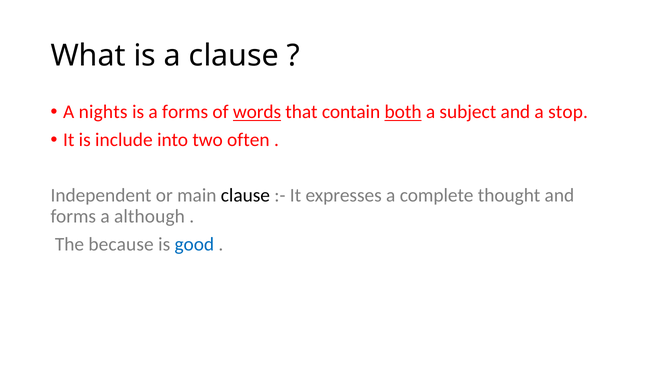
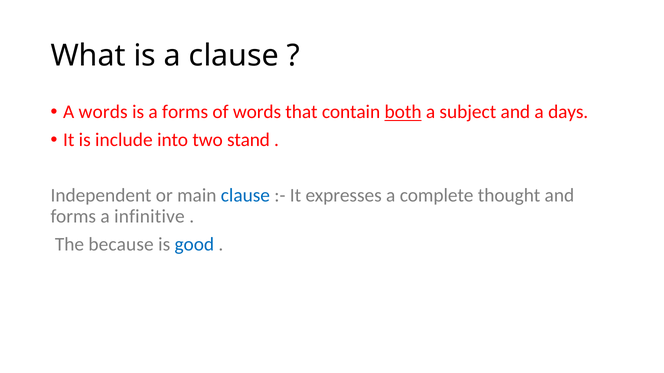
A nights: nights -> words
words at (257, 112) underline: present -> none
stop: stop -> days
often: often -> stand
clause at (245, 196) colour: black -> blue
although: although -> infinitive
